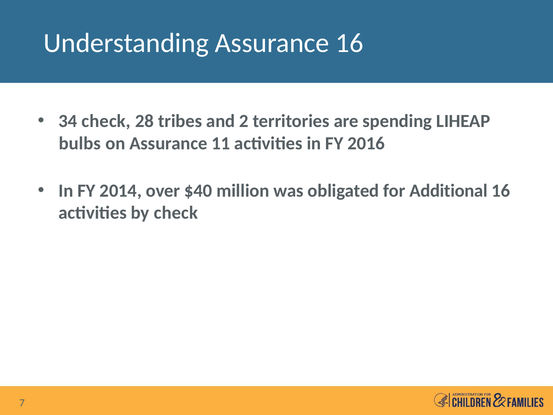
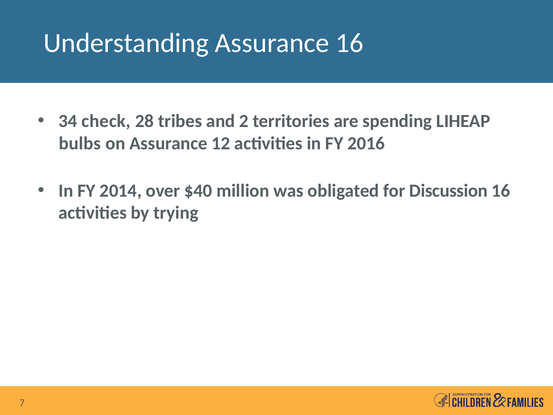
11: 11 -> 12
Additional: Additional -> Discussion
by check: check -> trying
